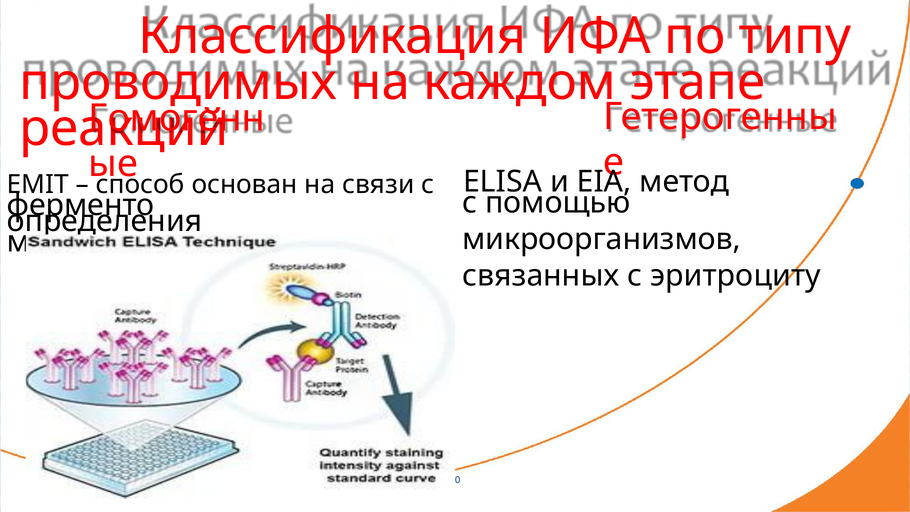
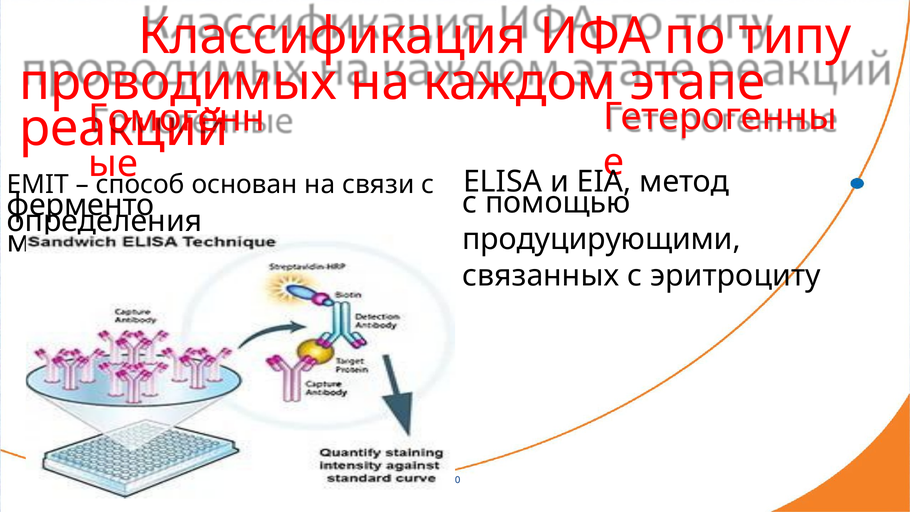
микроорганизмов: микроорганизмов -> продуцирующими
